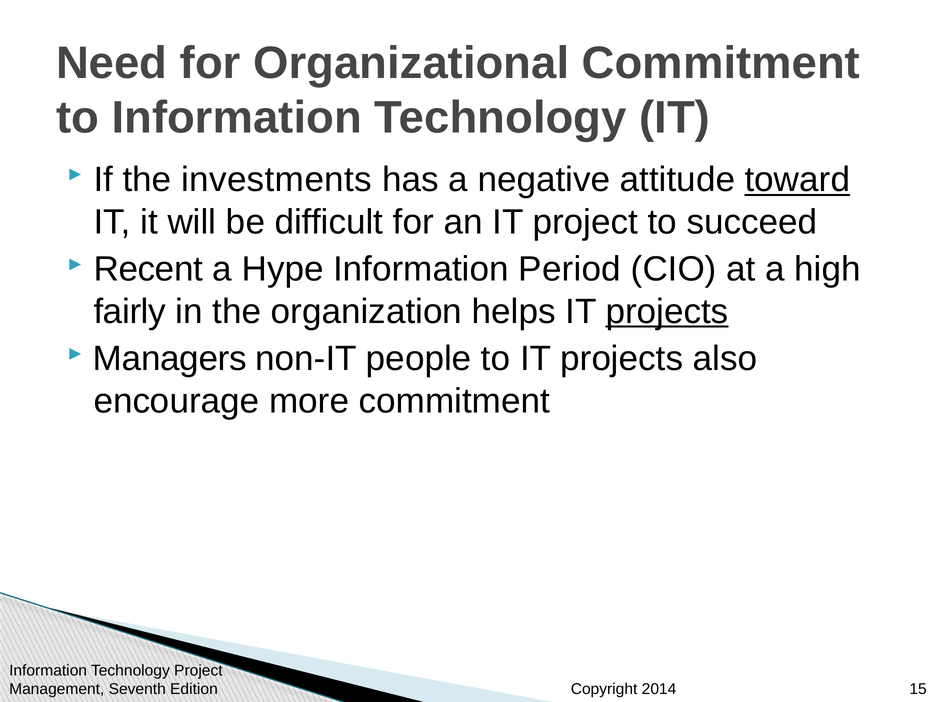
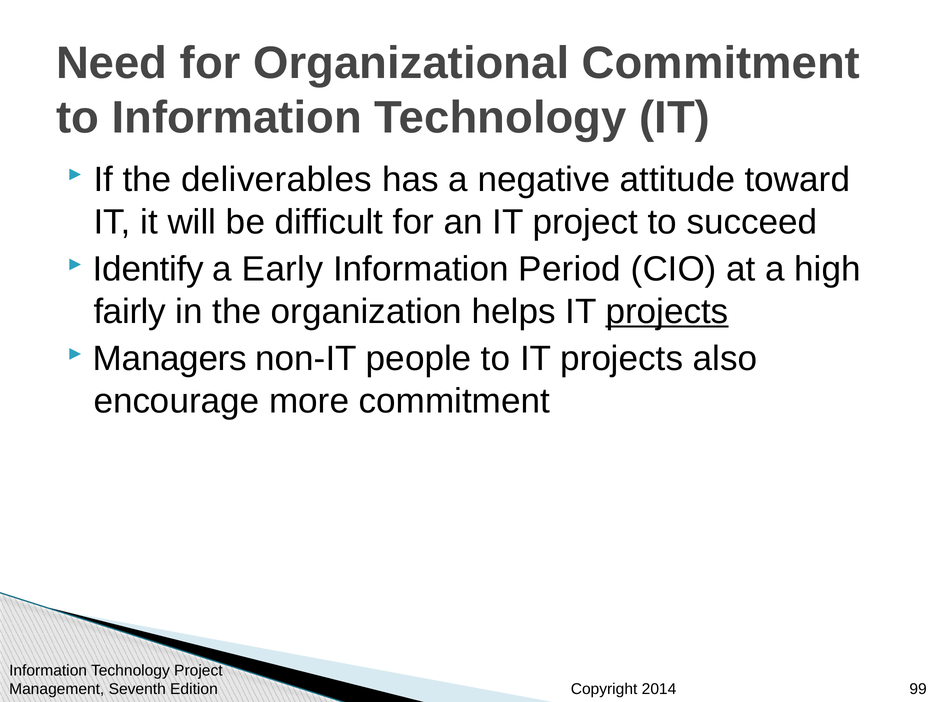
investments: investments -> deliverables
toward underline: present -> none
Recent: Recent -> Identify
Hype: Hype -> Early
15: 15 -> 99
